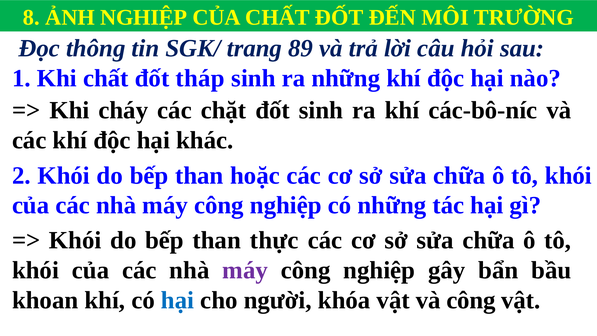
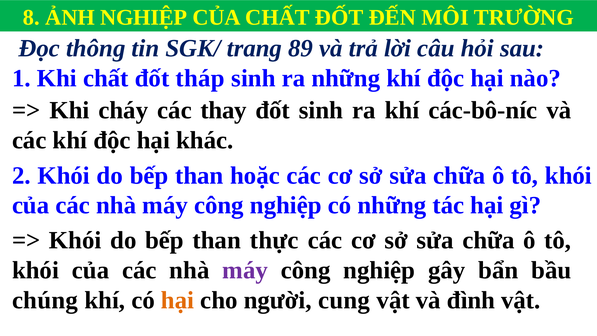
chặt: chặt -> thay
khoan: khoan -> chúng
hại at (178, 300) colour: blue -> orange
khóa: khóa -> cung
và công: công -> đình
